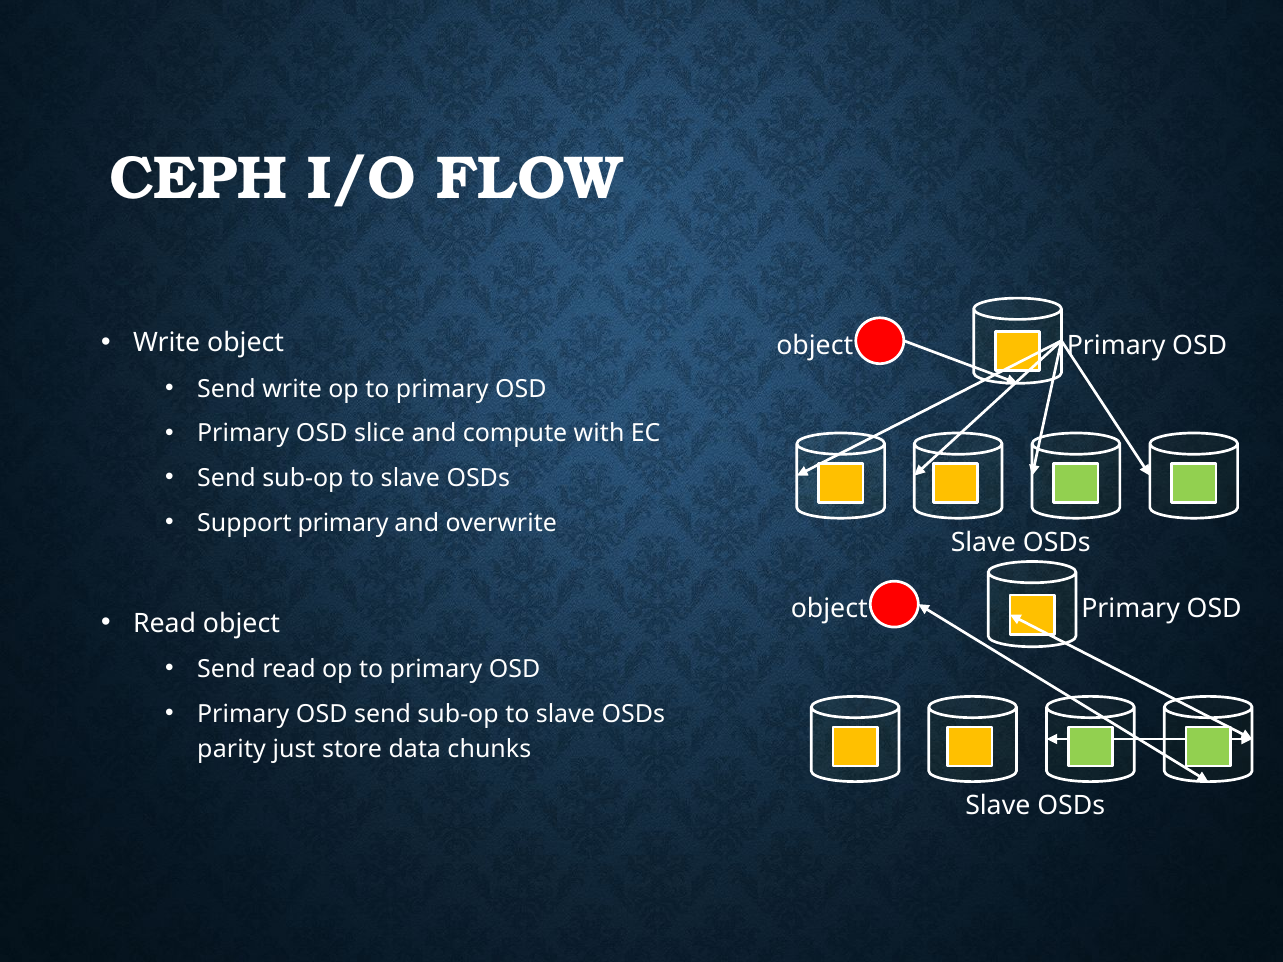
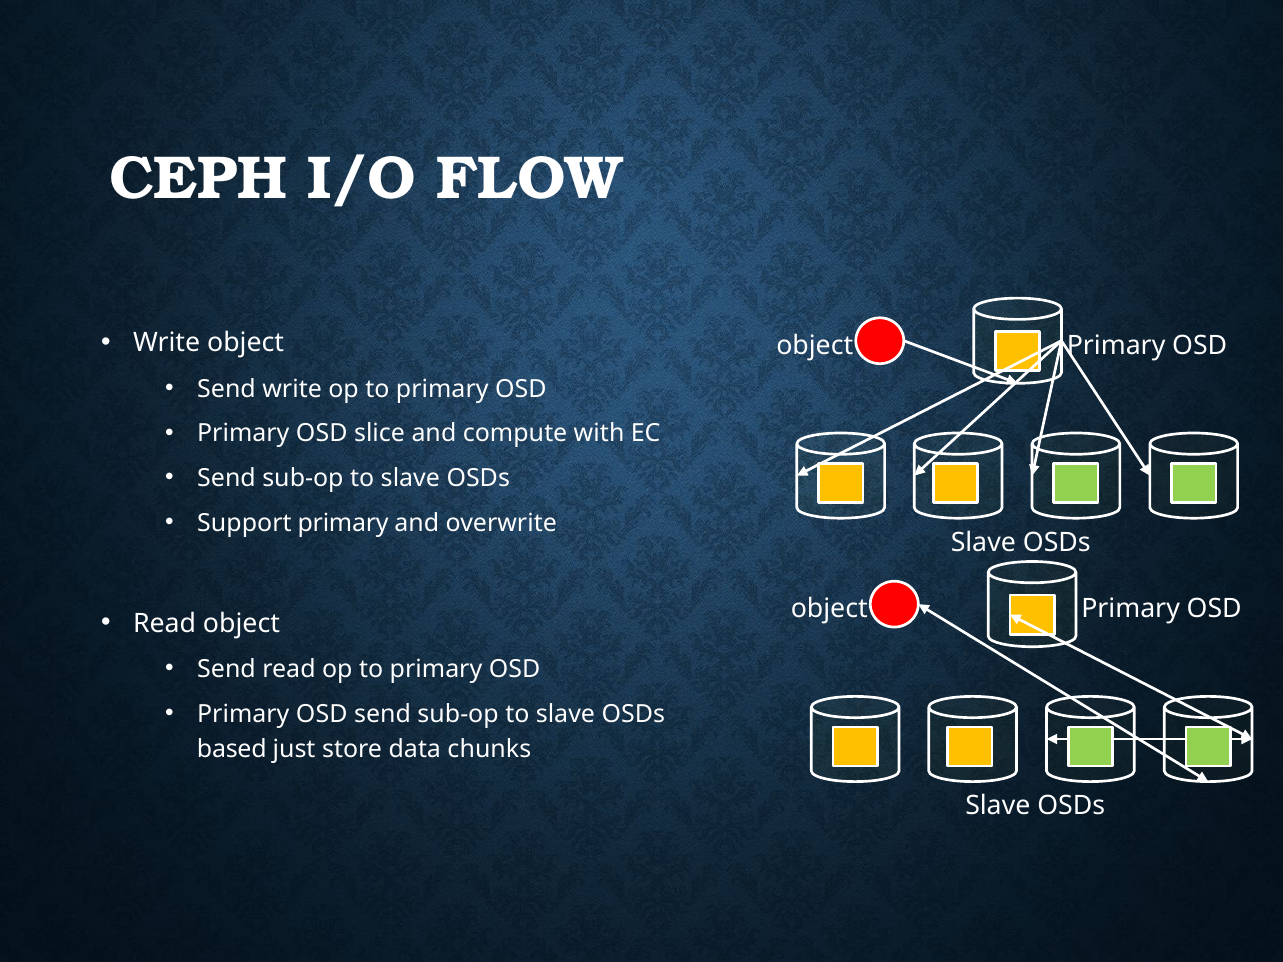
parity: parity -> based
